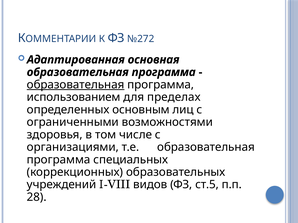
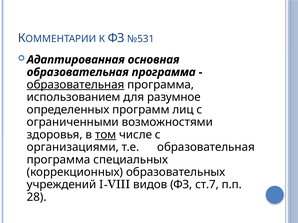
№272: №272 -> №531
пределах: пределах -> разумное
основным: основным -> программ
том underline: none -> present
ст.5: ст.5 -> ст.7
